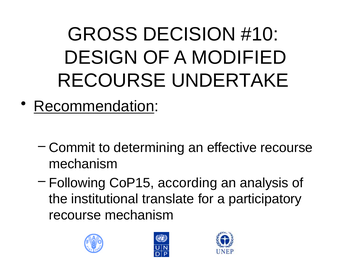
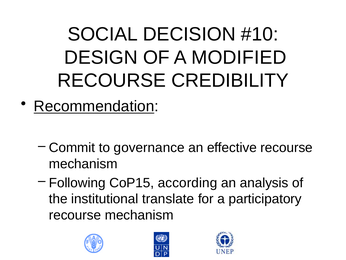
GROSS: GROSS -> SOCIAL
UNDERTAKE: UNDERTAKE -> CREDIBILITY
determining: determining -> governance
